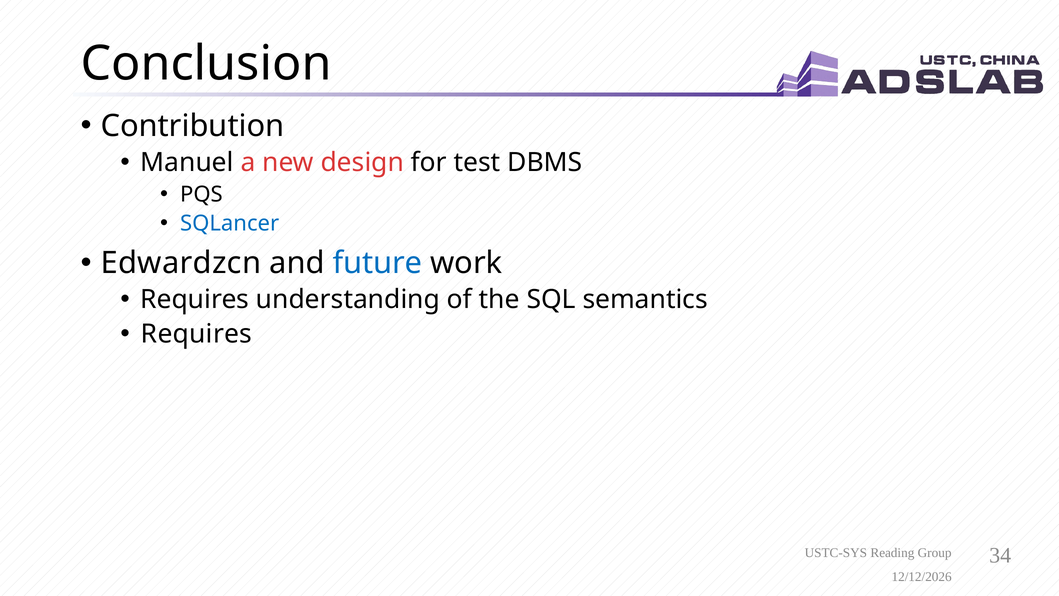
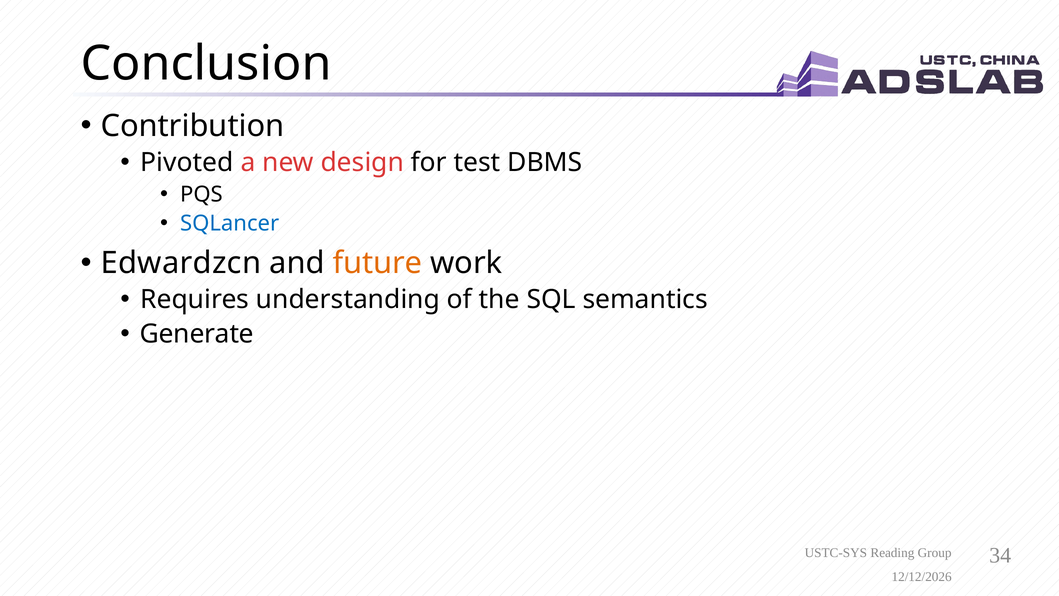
Manuel: Manuel -> Pivoted
future colour: blue -> orange
Requires at (196, 334): Requires -> Generate
